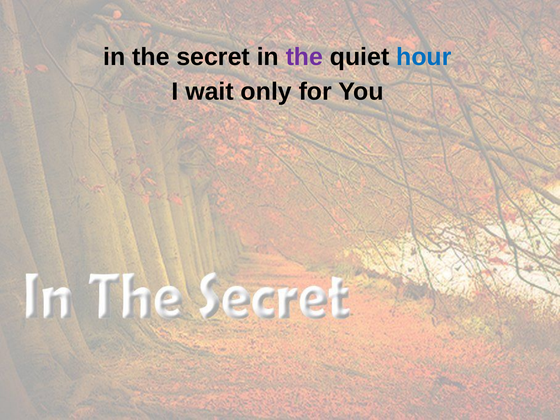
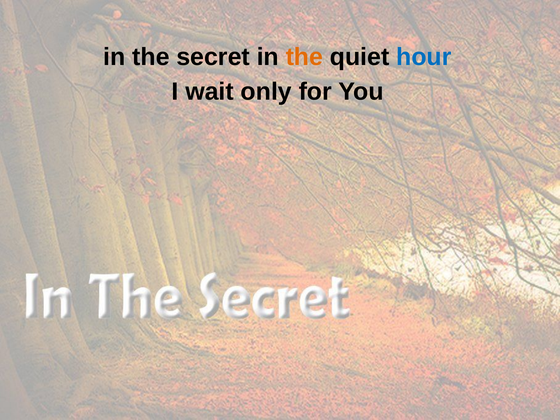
the at (304, 57) colour: purple -> orange
